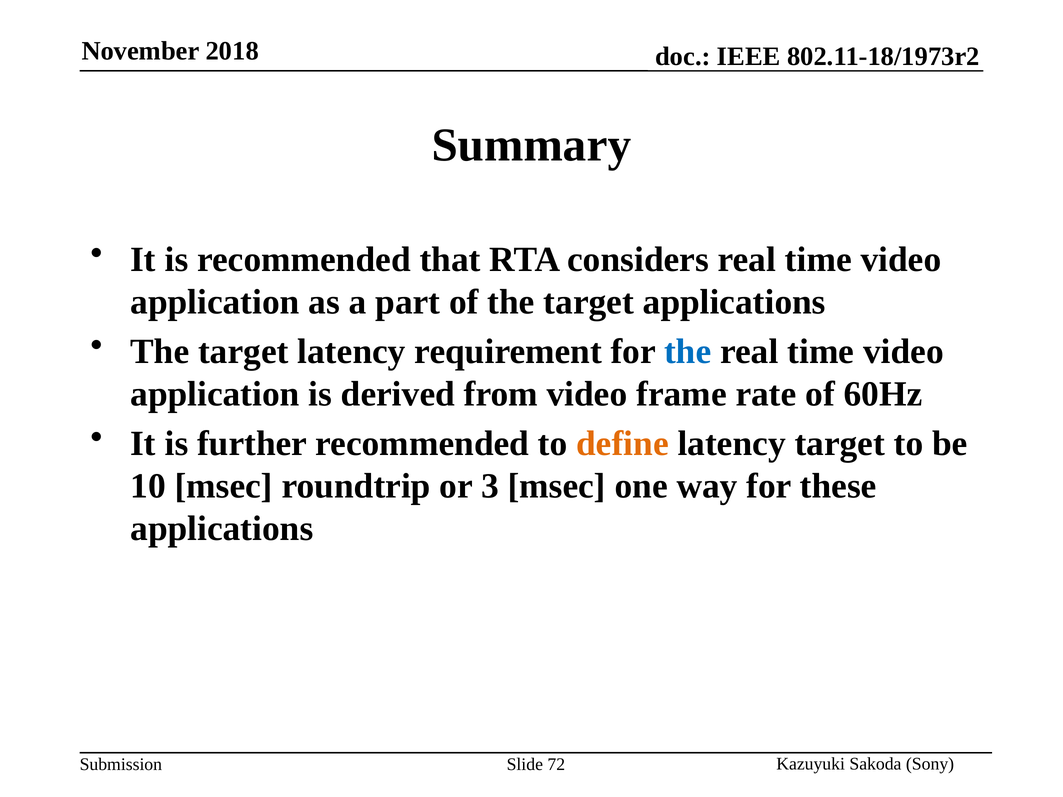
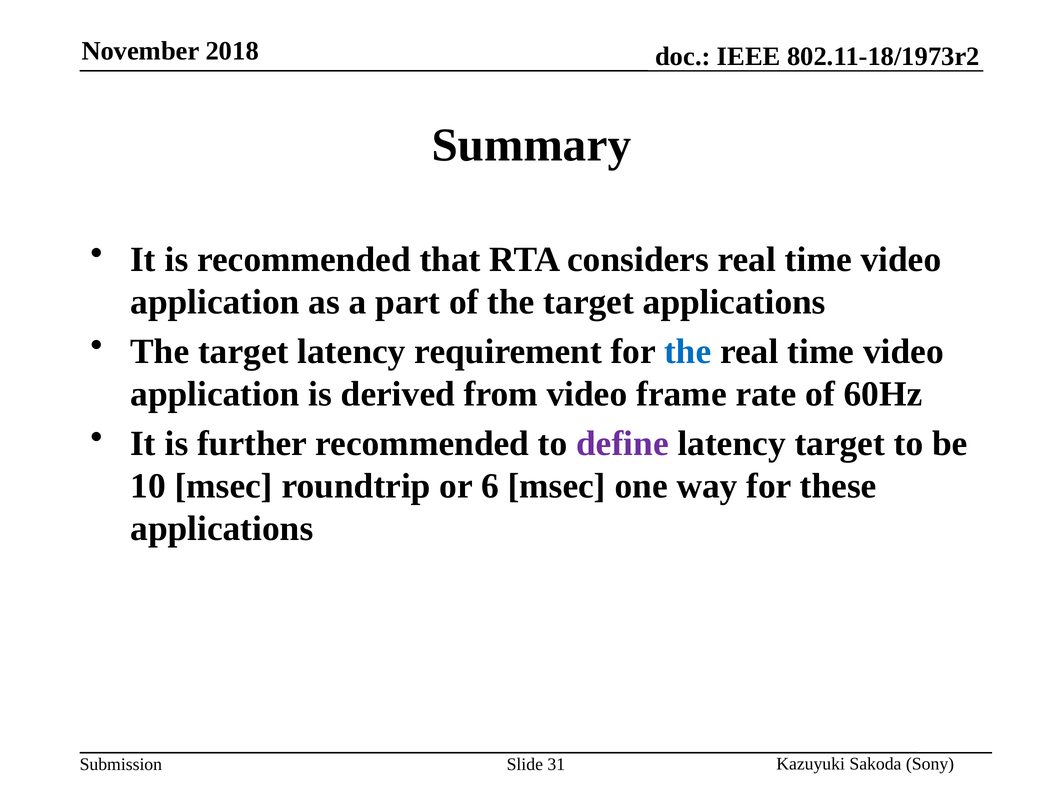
define colour: orange -> purple
3: 3 -> 6
72: 72 -> 31
